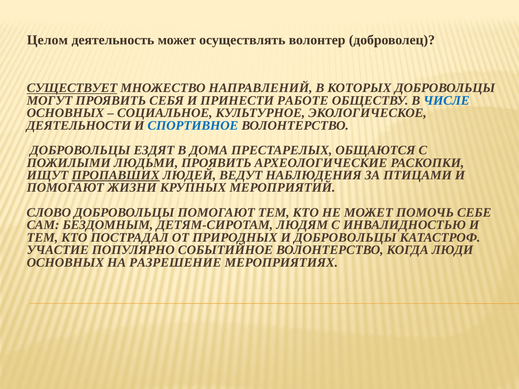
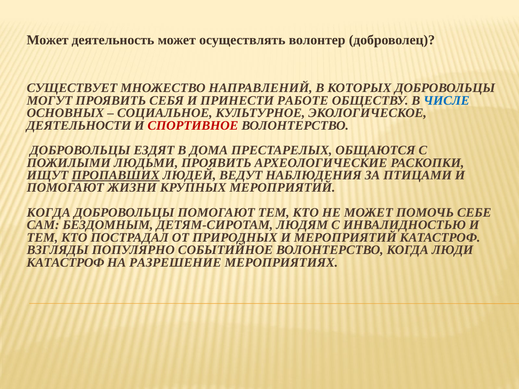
Целом at (47, 40): Целом -> Может
СУЩЕСТВУЕТ underline: present -> none
СПОРТИВНОЕ colour: blue -> red
СЛОВО at (49, 213): СЛОВО -> КОГДА
И ДОБРОВОЛЬЦЫ: ДОБРОВОЛЬЦЫ -> МЕРОПРИЯТИЙ
УЧАСТИЕ: УЧАСТИЕ -> ВЗГЛЯДЫ
ОСНОВНЫХ at (65, 263): ОСНОВНЫХ -> КАТАСТРОФ
